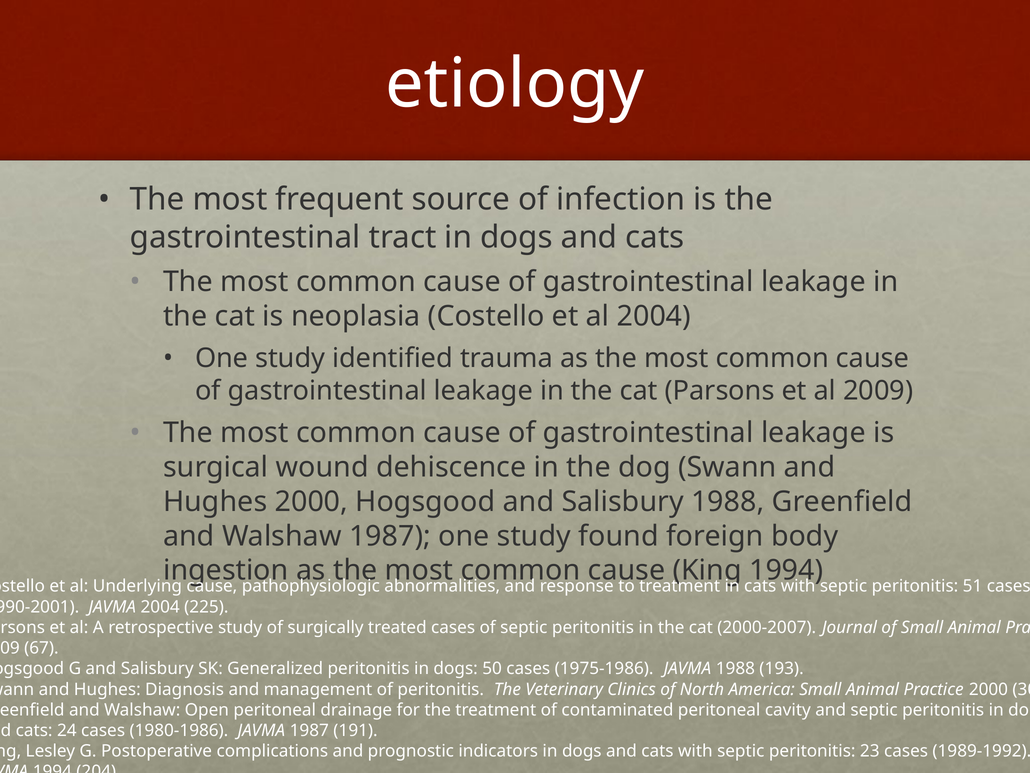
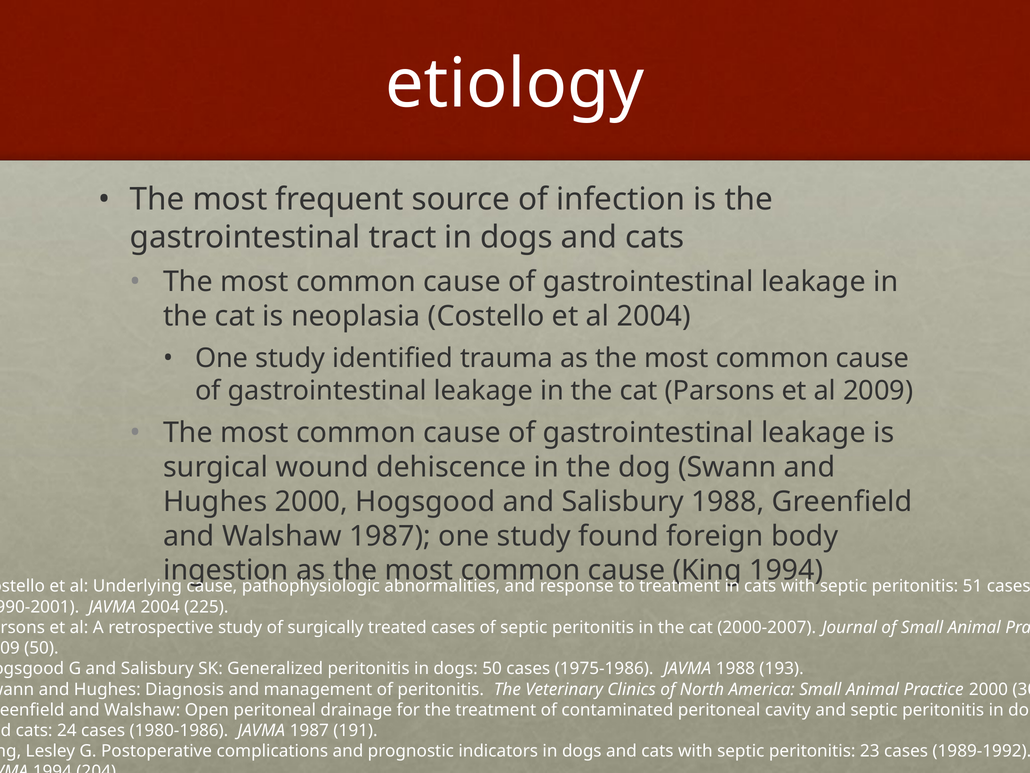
67 at (41, 648): 67 -> 50
